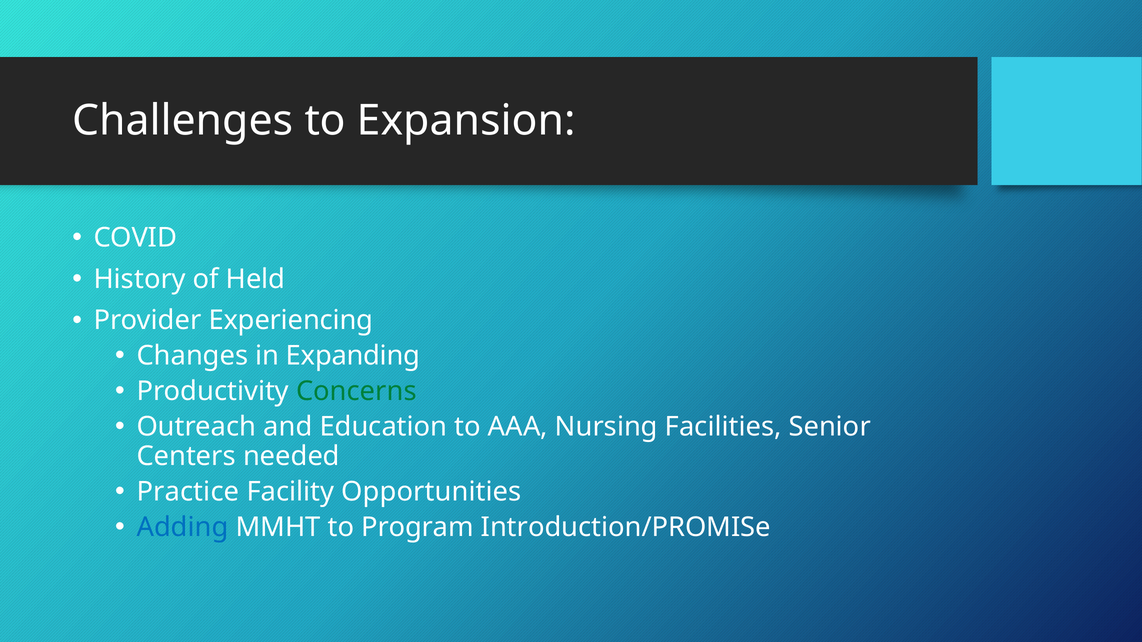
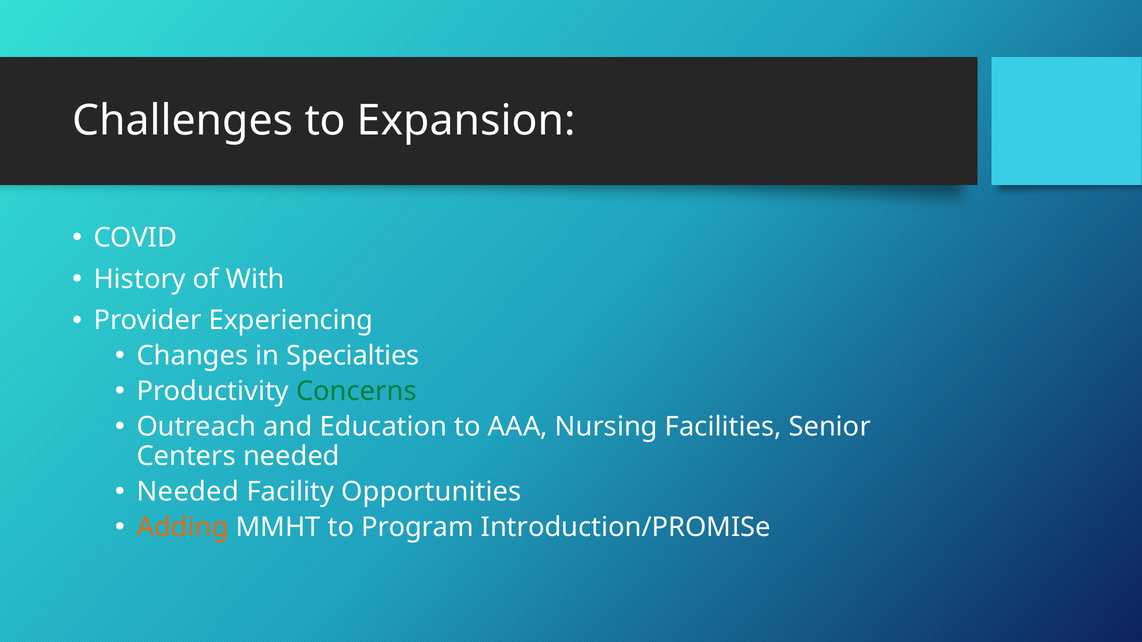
Held: Held -> With
Expanding: Expanding -> Specialties
Practice at (188, 492): Practice -> Needed
Adding colour: blue -> orange
